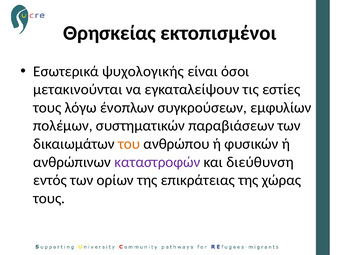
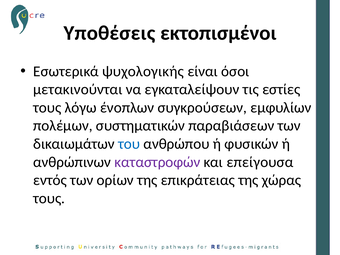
Θρησκείας: Θρησκείας -> Υποθέσεις
του colour: orange -> blue
διεύθυνση: διεύθυνση -> επείγουσα
